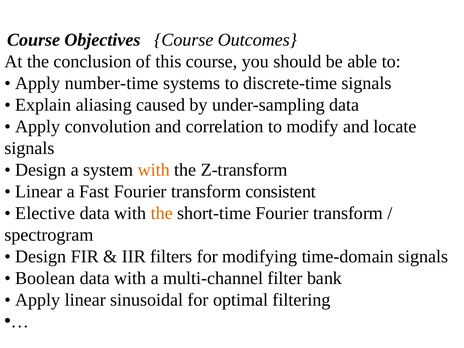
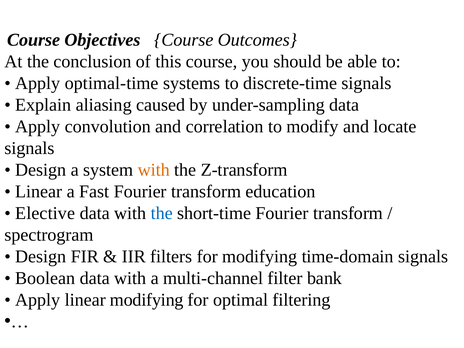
number-time: number-time -> optimal-time
consistent: consistent -> education
the at (162, 213) colour: orange -> blue
linear sinusoidal: sinusoidal -> modifying
